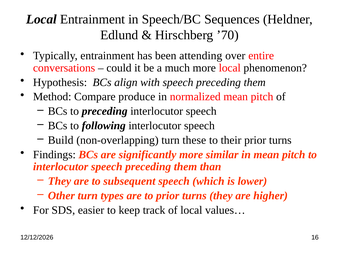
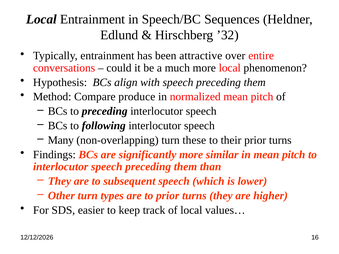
’70: ’70 -> ’32
attending: attending -> attractive
Build: Build -> Many
